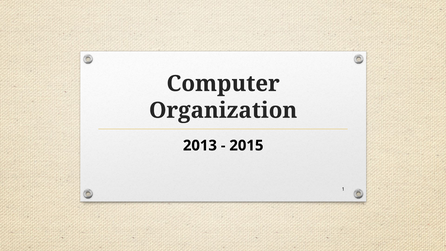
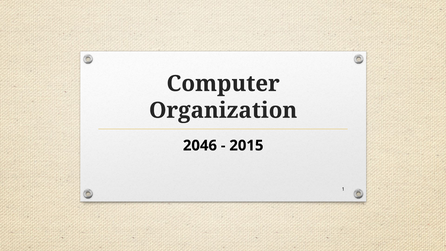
2013: 2013 -> 2046
